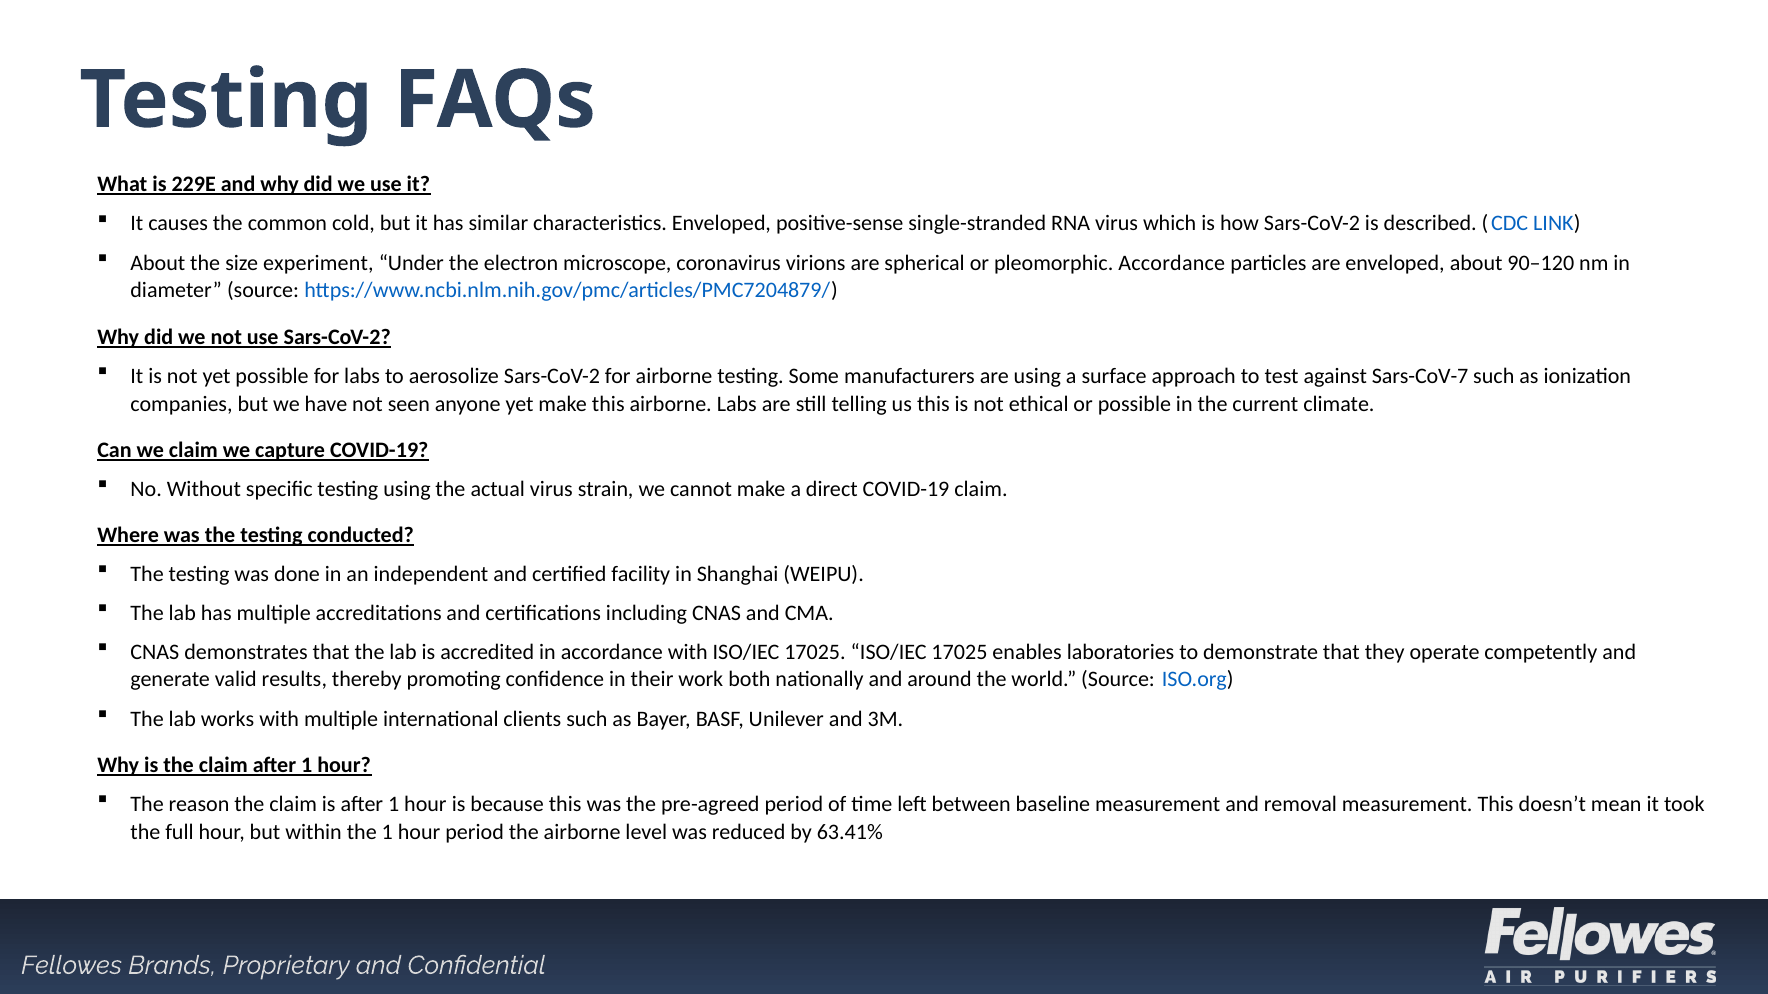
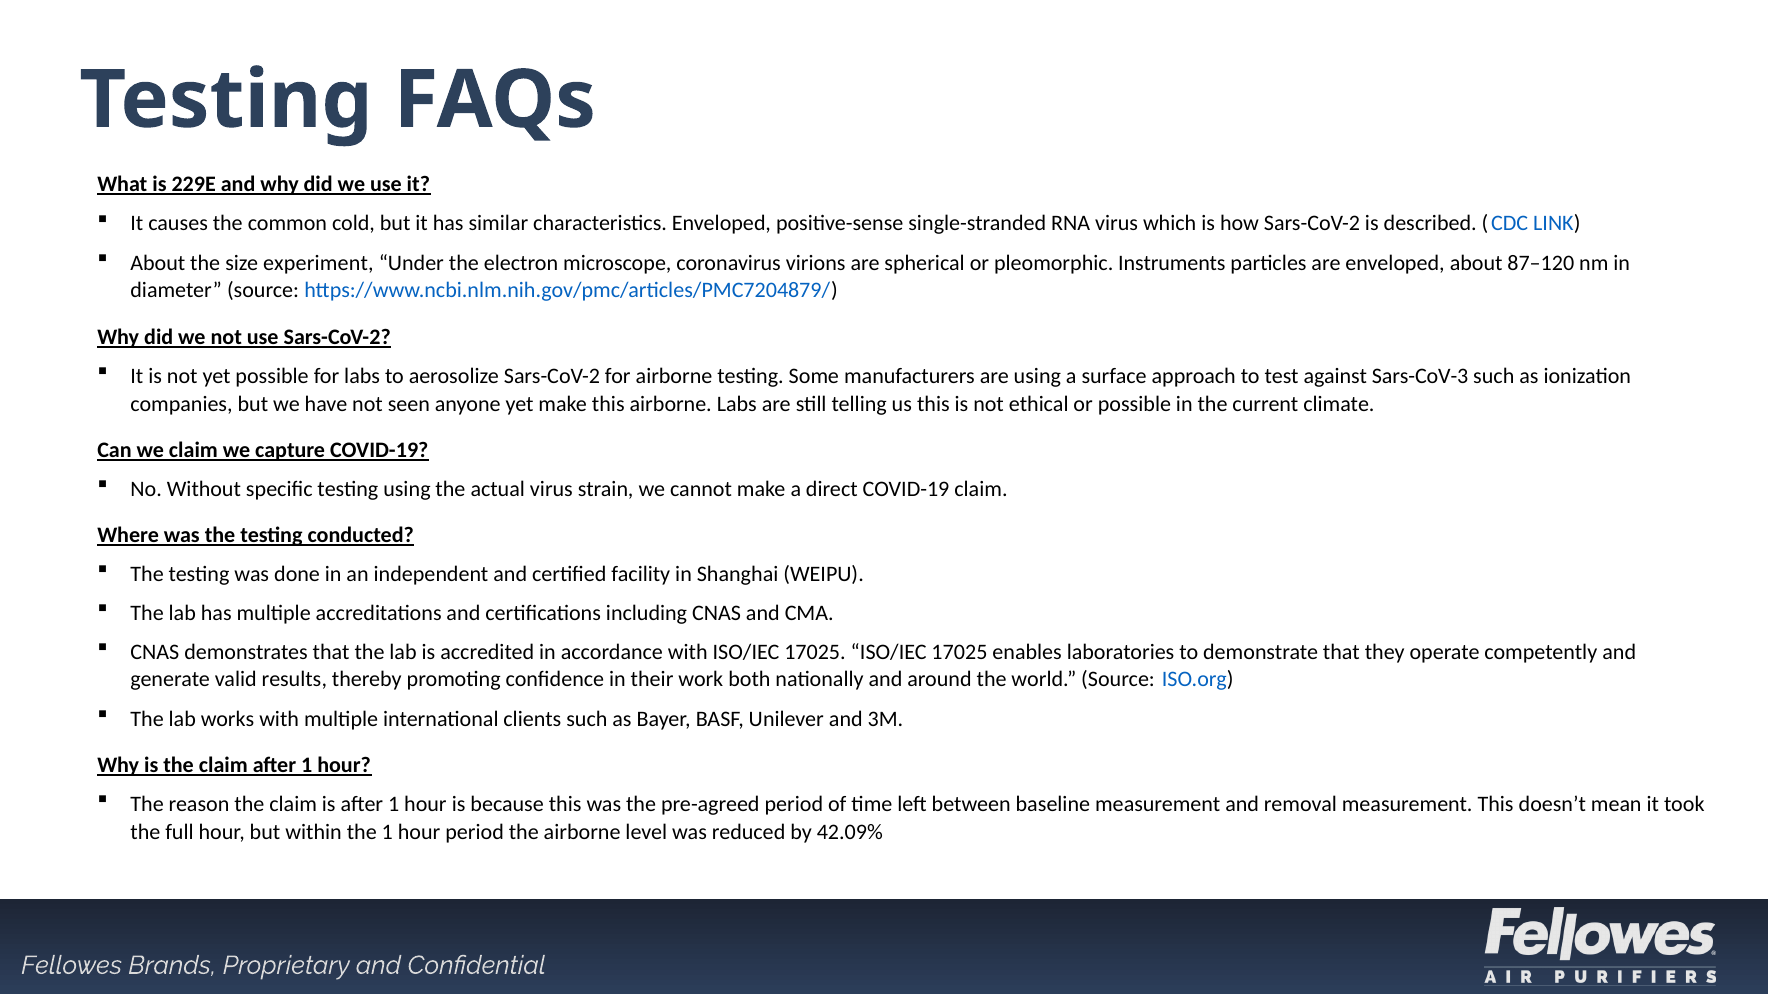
pleomorphic Accordance: Accordance -> Instruments
90–120: 90–120 -> 87–120
Sars-CoV-7: Sars-CoV-7 -> Sars-CoV-3
63.41%: 63.41% -> 42.09%
